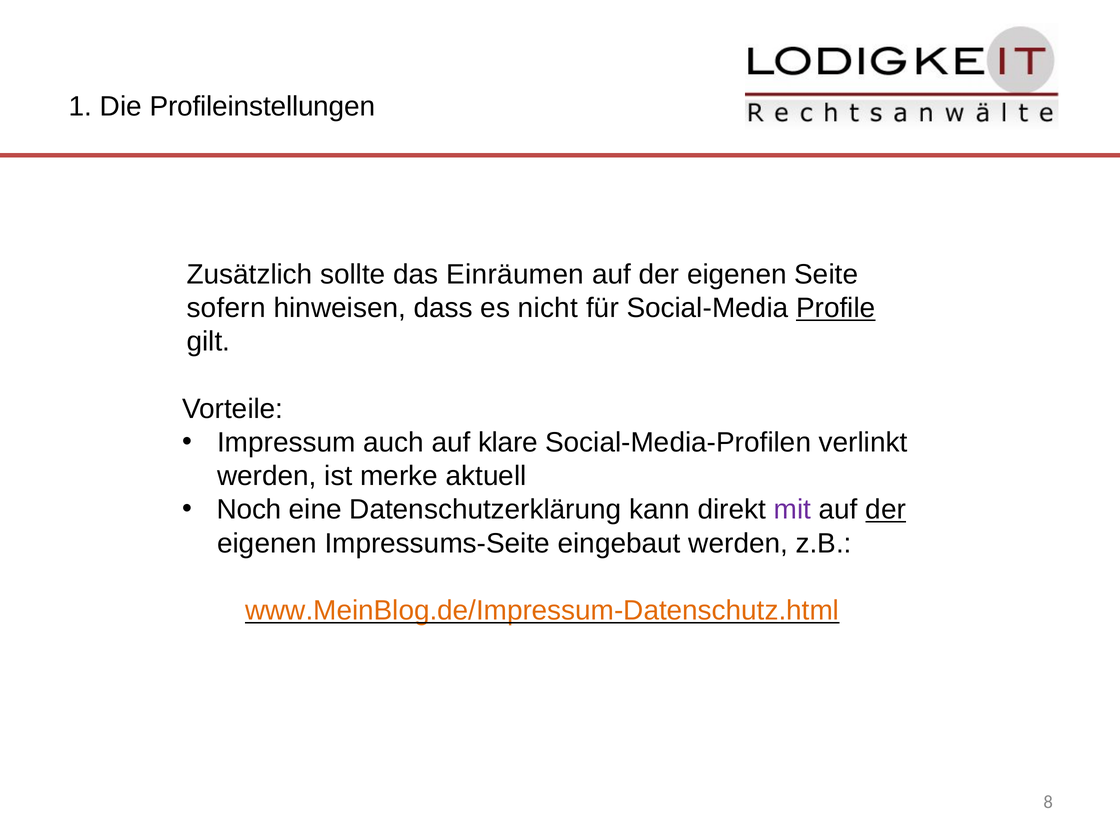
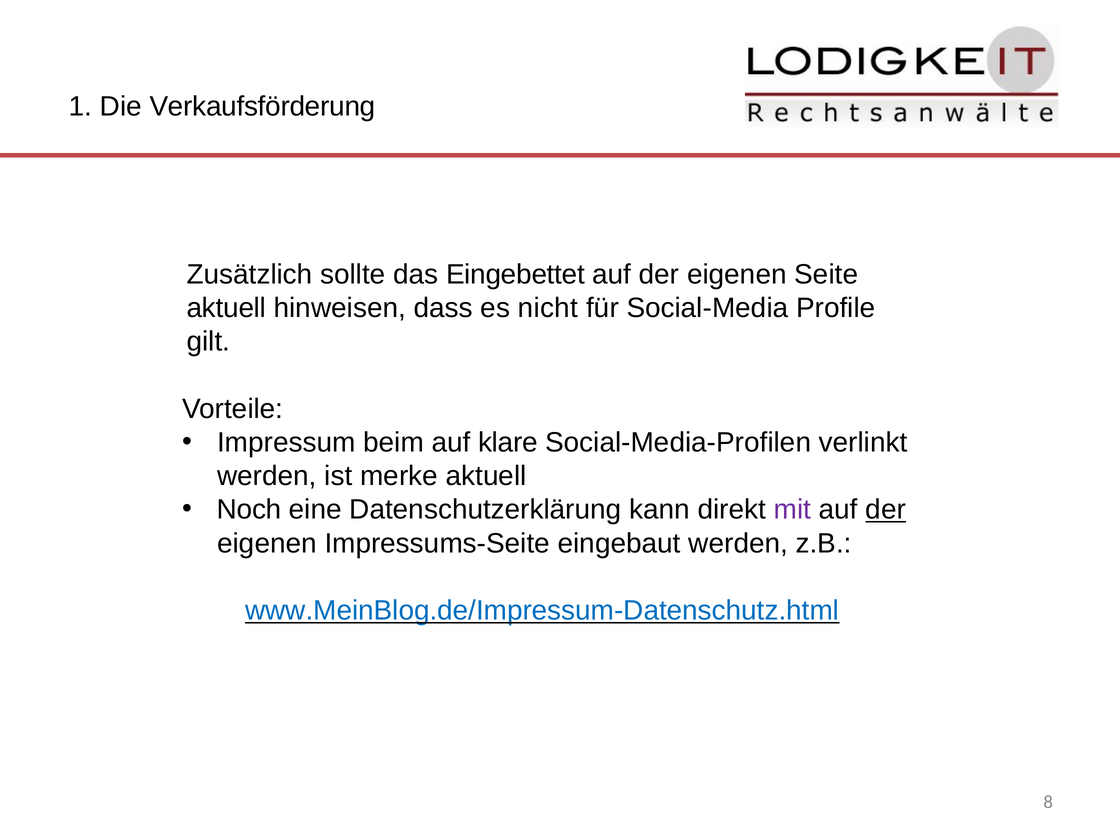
Profileinstellungen: Profileinstellungen -> Verkaufsförderung
Einräumen: Einräumen -> Eingebettet
sofern at (226, 308): sofern -> aktuell
Profile underline: present -> none
auch: auch -> beim
www.MeinBlog.de/Impressum-Datenschutz.html colour: orange -> blue
